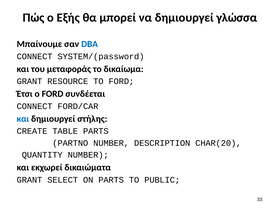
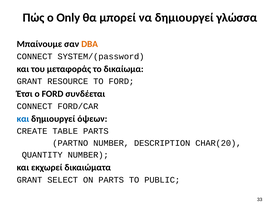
Εξής: Εξής -> Only
DBA colour: blue -> orange
στήλης: στήλης -> όψεων
